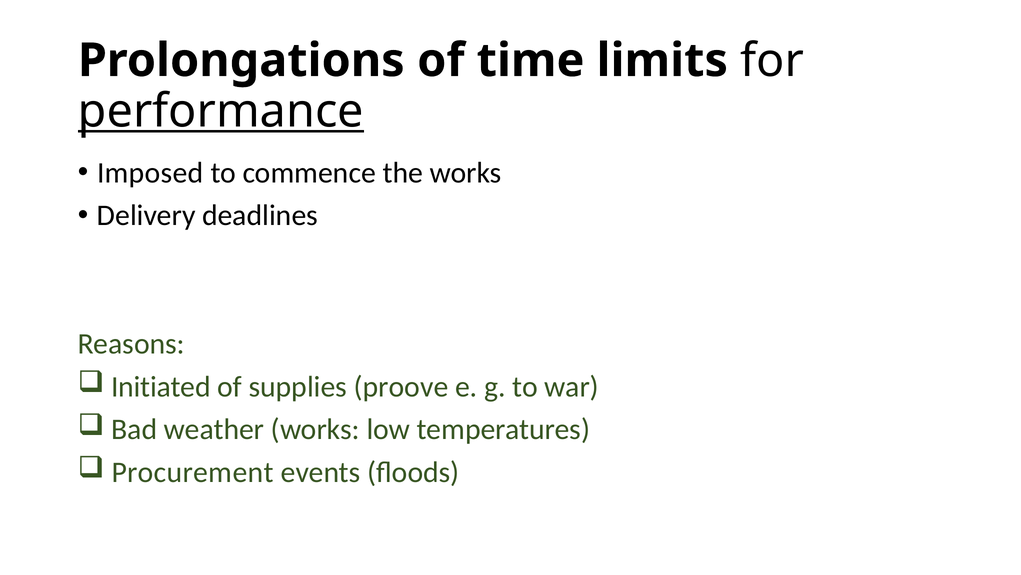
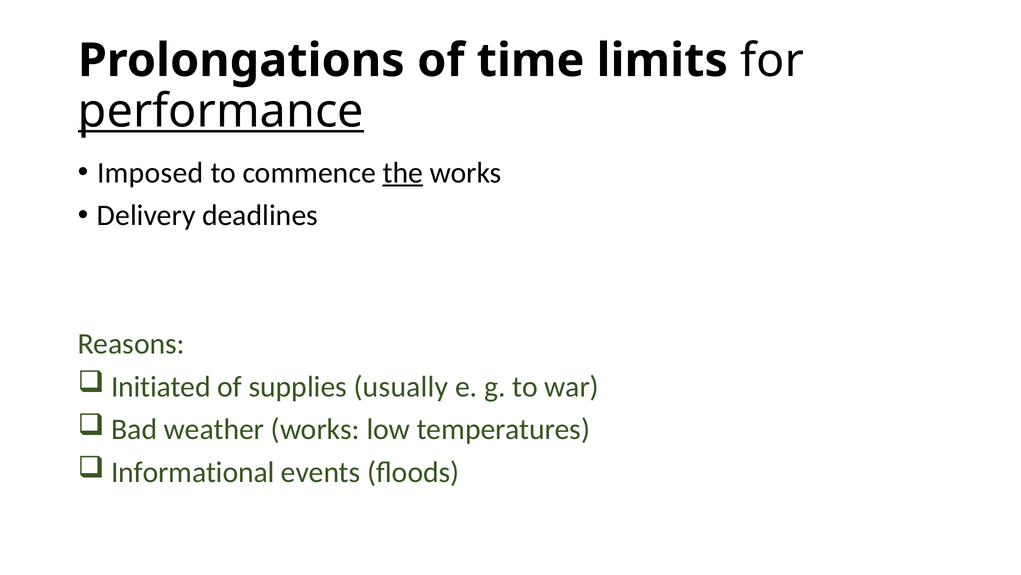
the underline: none -> present
proove: proove -> usually
Procurement: Procurement -> Informational
